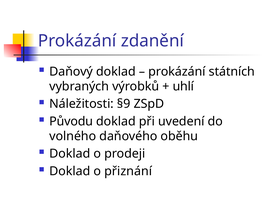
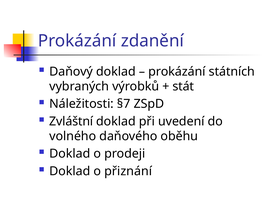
uhlí: uhlí -> stát
§9: §9 -> §7
Původu: Původu -> Zvláštní
